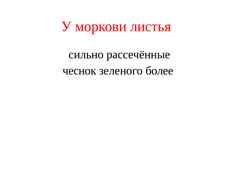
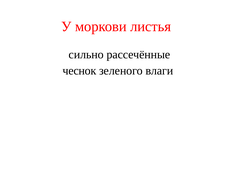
более: более -> влаги
